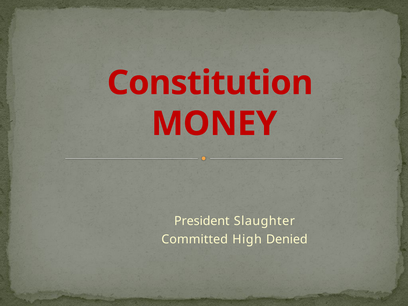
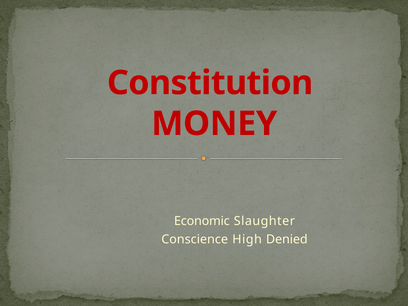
President: President -> Economic
Committed: Committed -> Conscience
